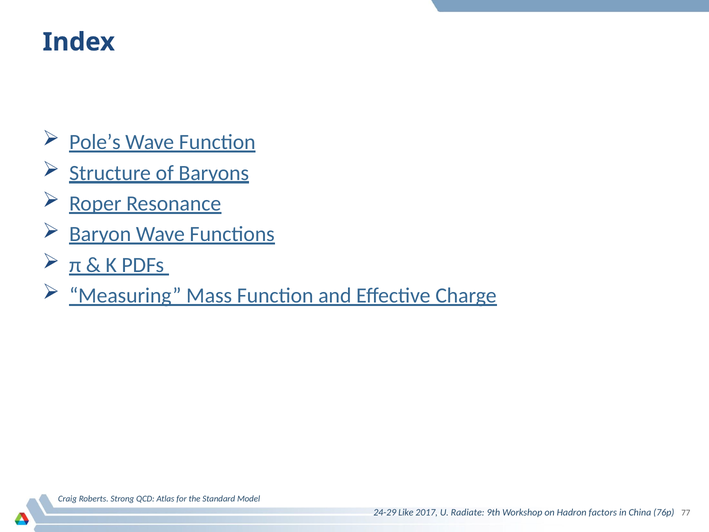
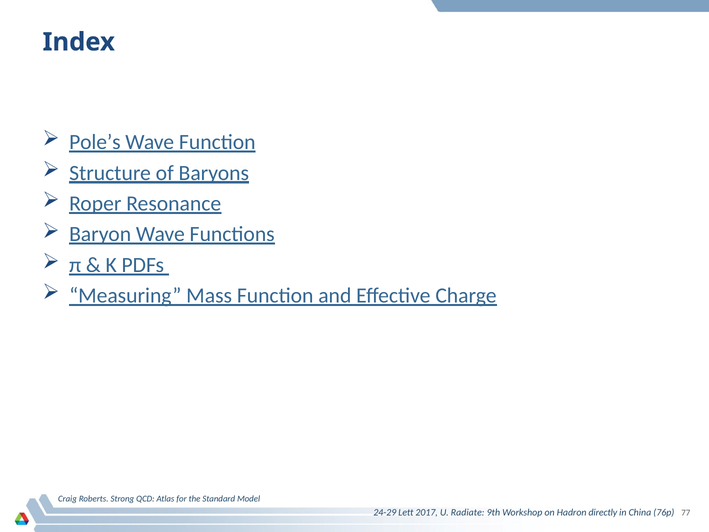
Like: Like -> Lett
factors: factors -> directly
